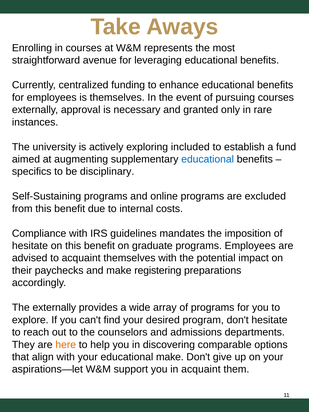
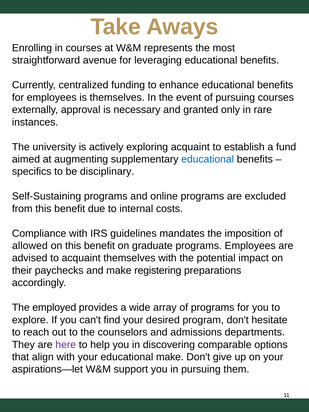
exploring included: included -> acquaint
hesitate at (30, 246): hesitate -> allowed
The externally: externally -> employed
here colour: orange -> purple
in acquaint: acquaint -> pursuing
